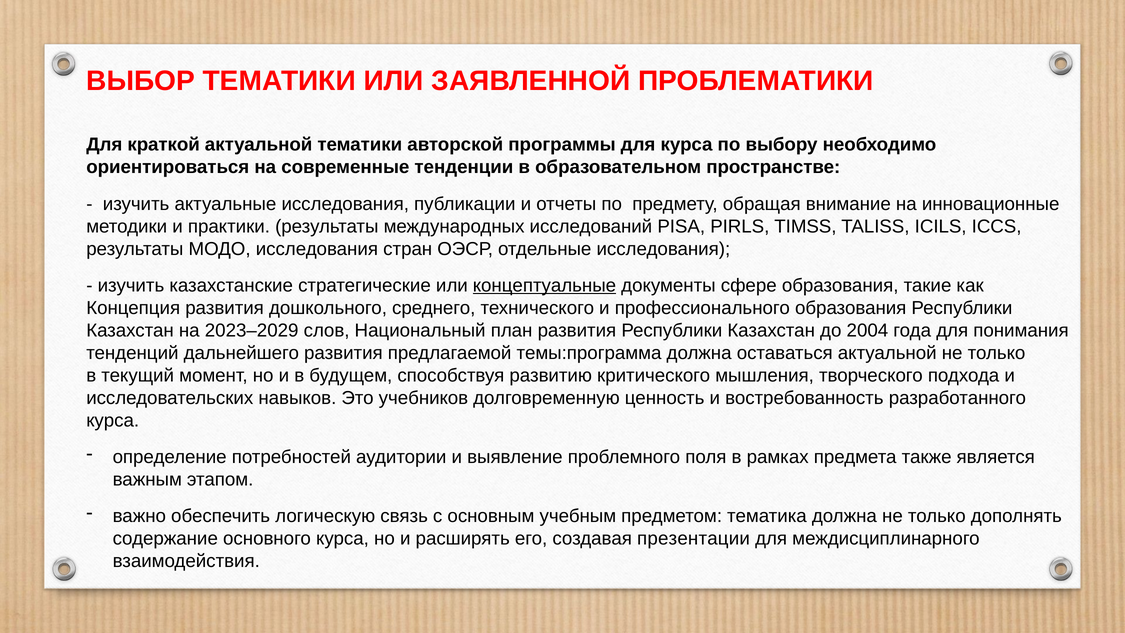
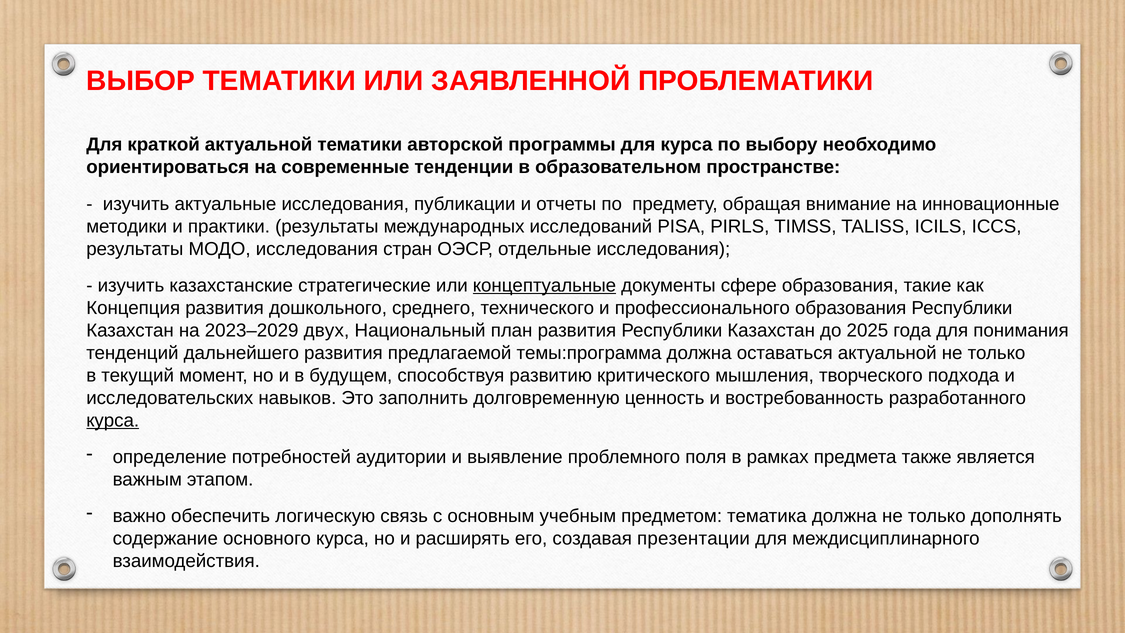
слов: слов -> двух
2004: 2004 -> 2025
учебников: учебников -> заполнить
курса at (113, 420) underline: none -> present
